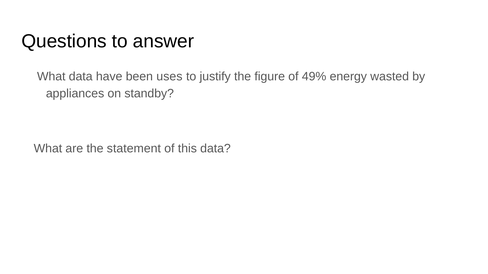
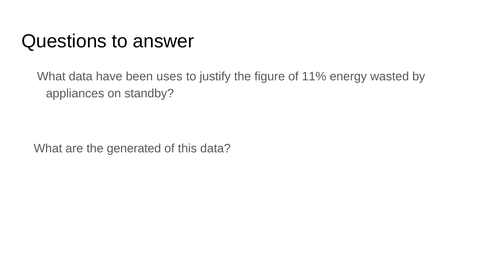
49%: 49% -> 11%
statement: statement -> generated
